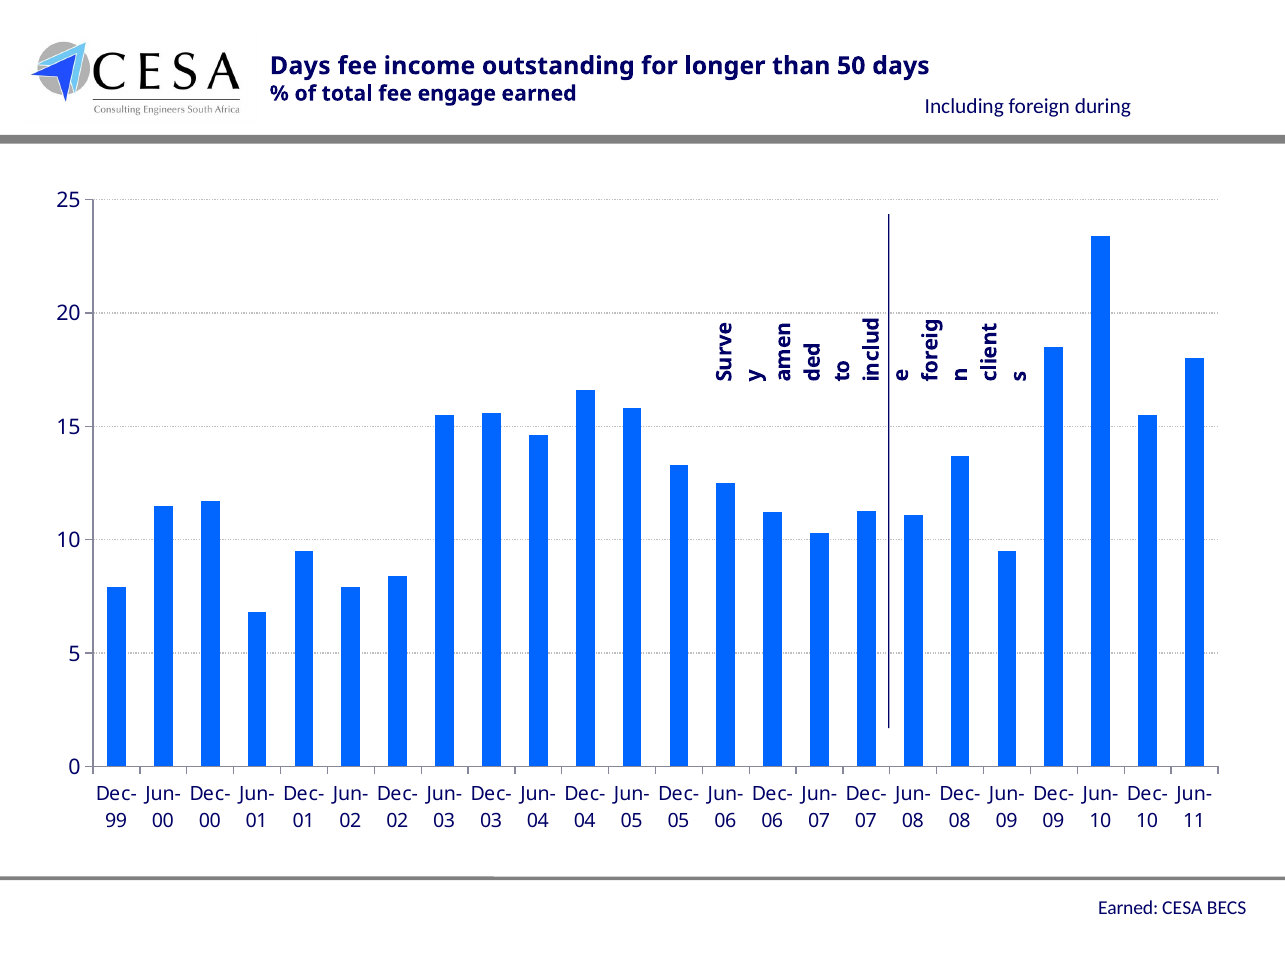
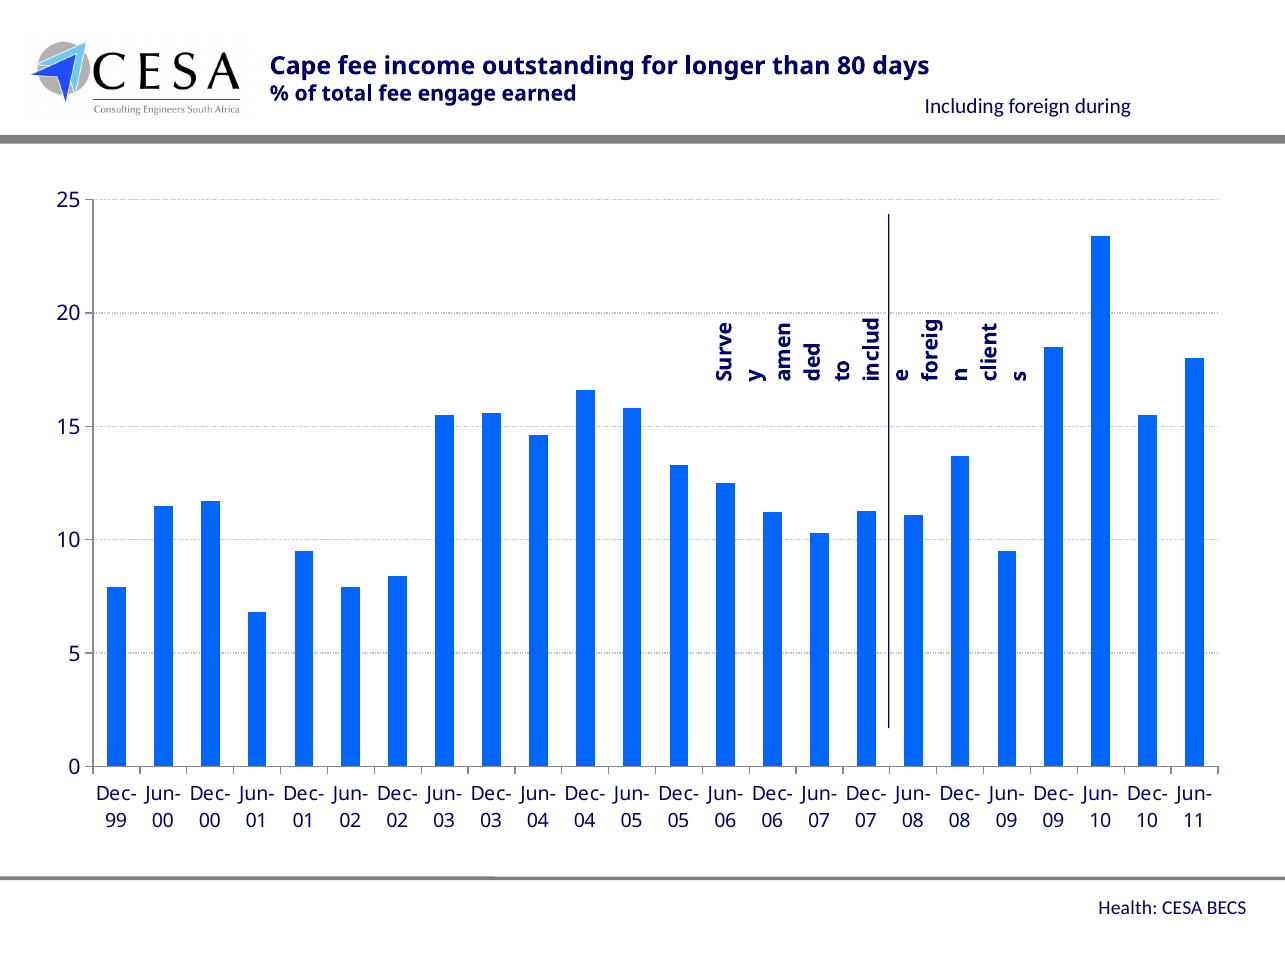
Days at (300, 66): Days -> Cape
50: 50 -> 80
Earned at (1128, 908): Earned -> Health
